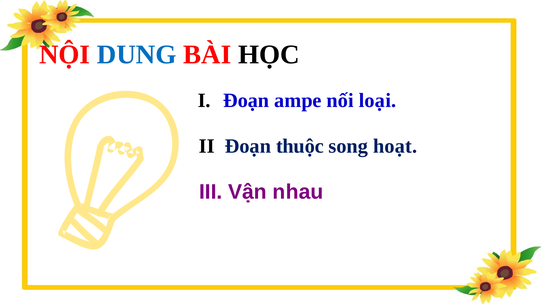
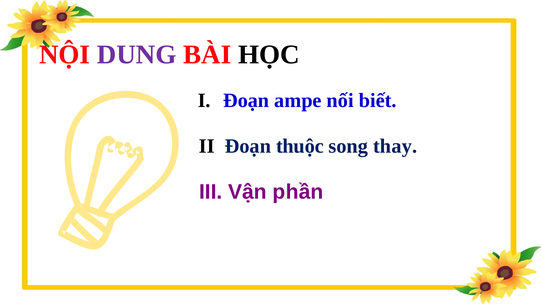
DUNG colour: blue -> purple
loại: loại -> biết
hoạt: hoạt -> thay
nhau: nhau -> phần
